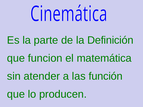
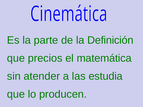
funcion: funcion -> precios
función: función -> estudia
